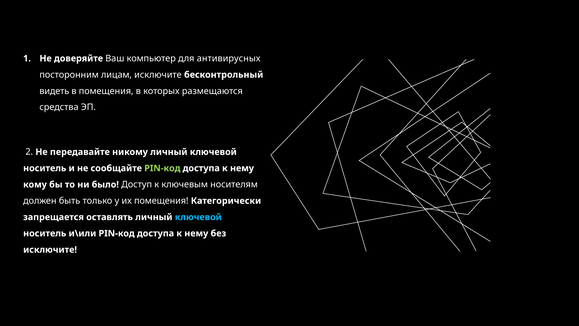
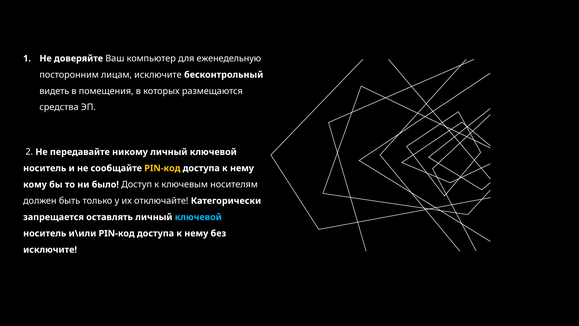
антивирусных: антивирусных -> еженедельную
PIN-код at (162, 168) colour: light green -> yellow
их помещения: помещения -> отключайте
